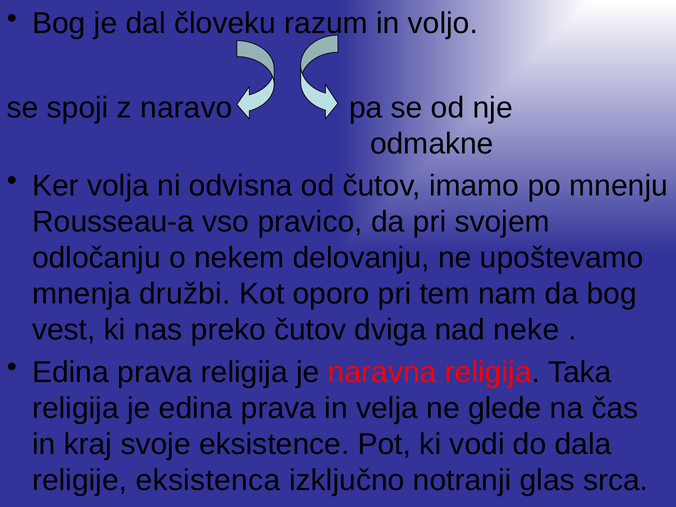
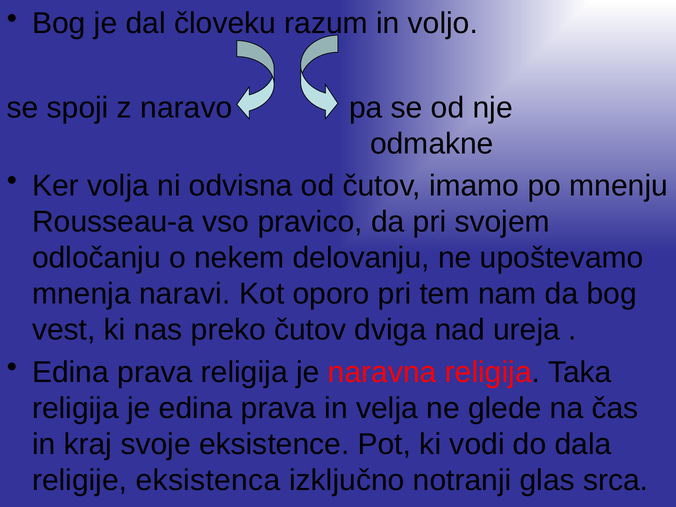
družbi: družbi -> naravi
neke: neke -> ureja
